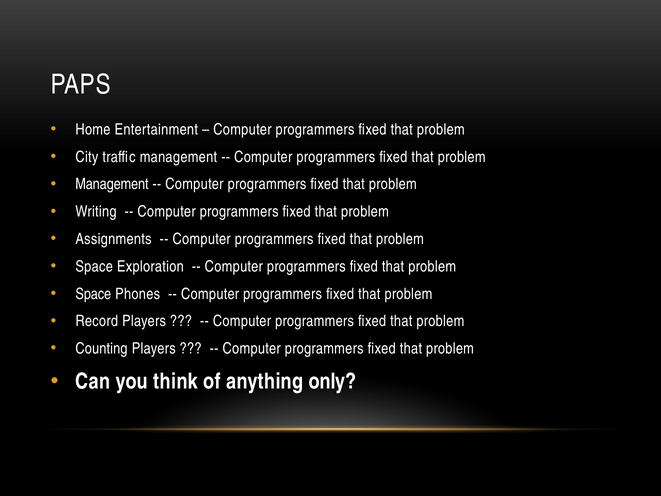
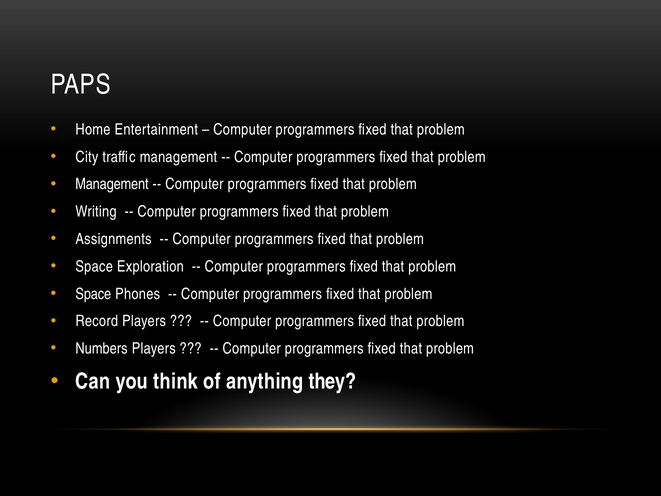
Counting: Counting -> Numbers
only: only -> they
